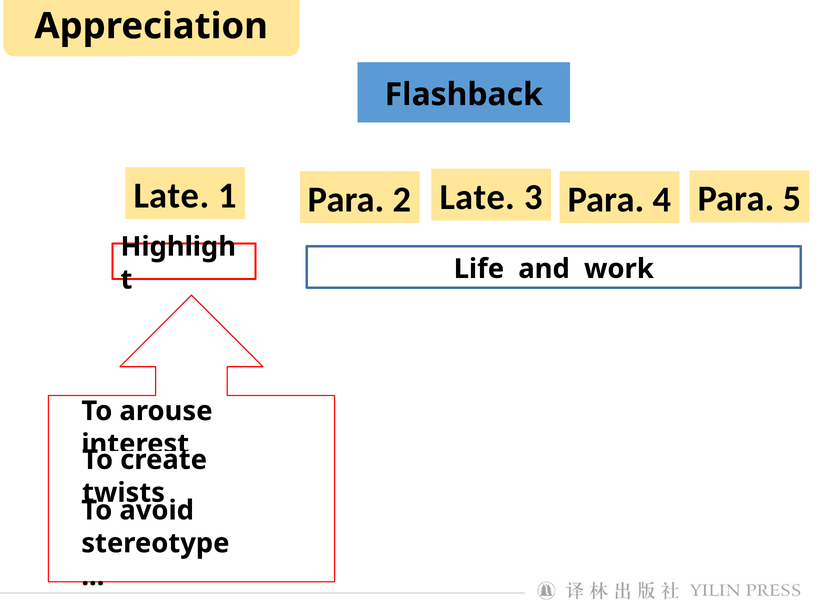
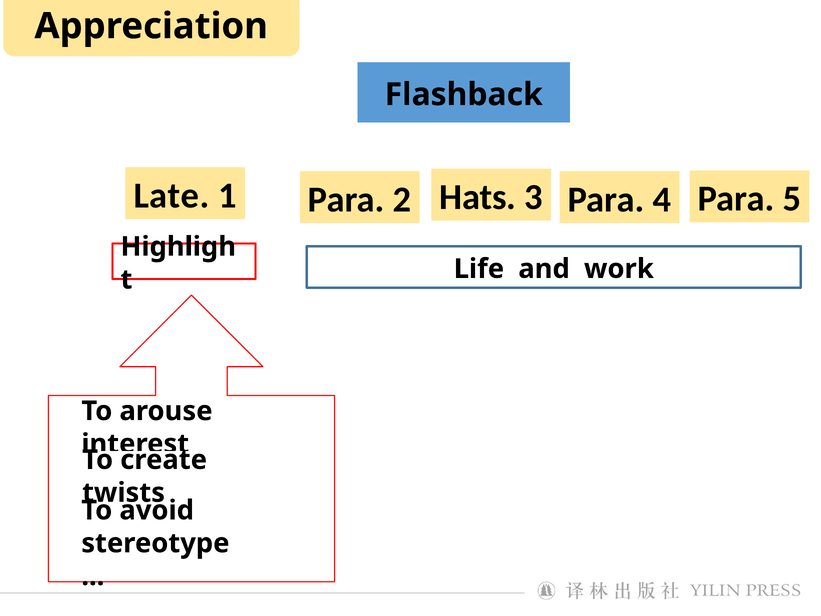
2 Late: Late -> Hats
